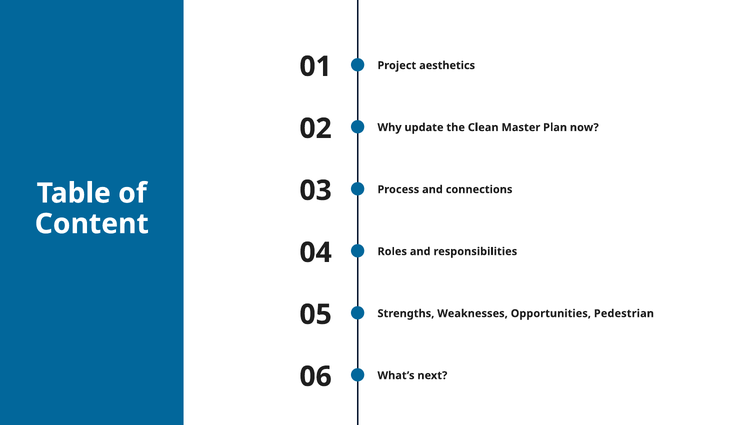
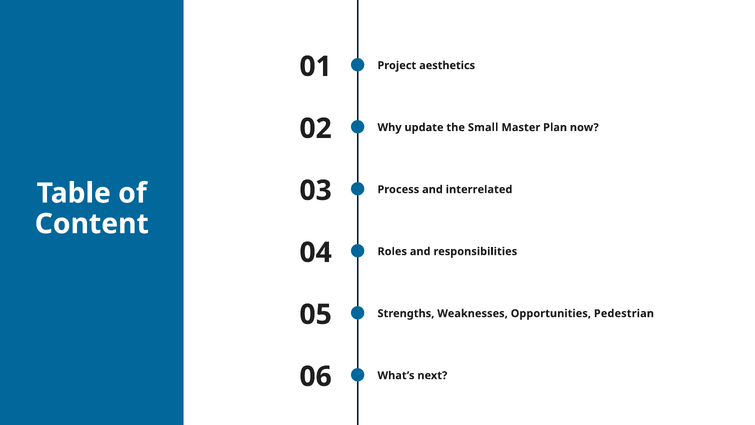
Clean: Clean -> Small
connections: connections -> interrelated
